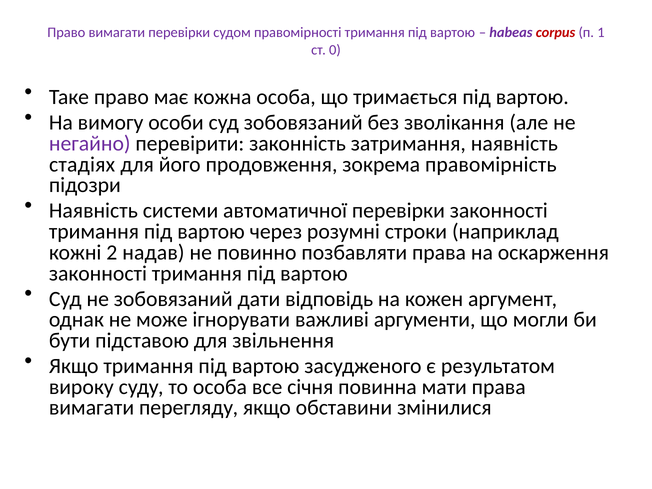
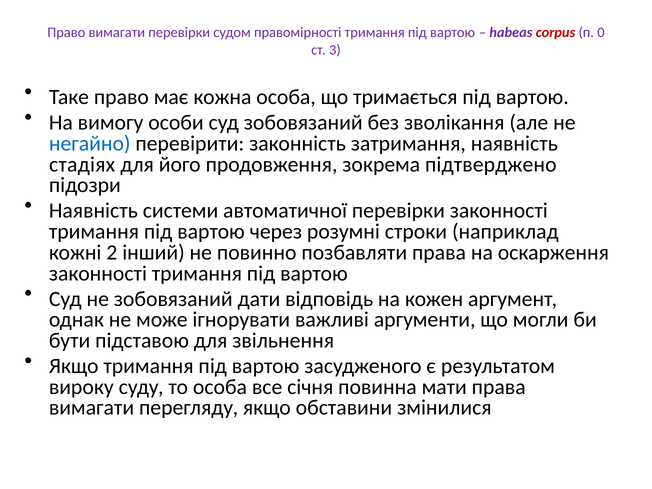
1: 1 -> 0
0: 0 -> 3
негайно colour: purple -> blue
правомірність: правомірність -> підтверджено
надав: надав -> інший
